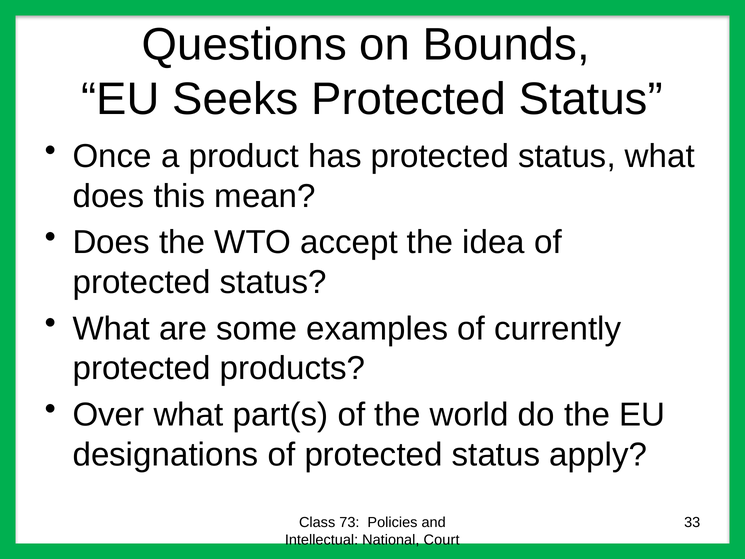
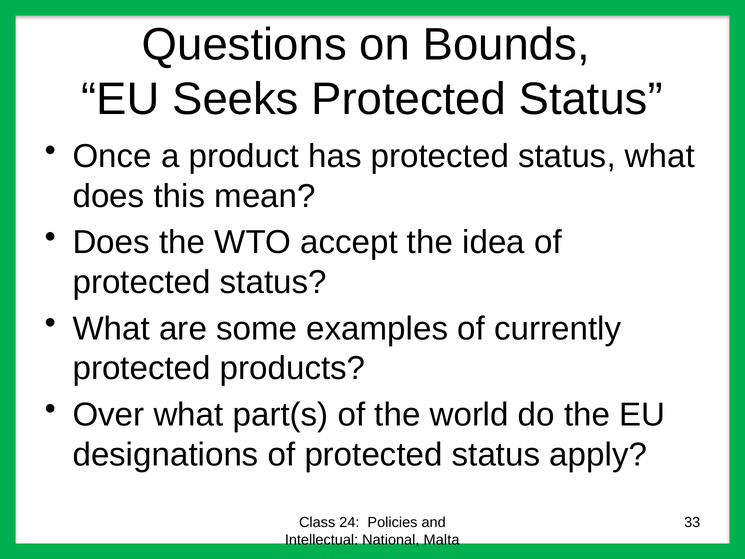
73: 73 -> 24
Court: Court -> Malta
